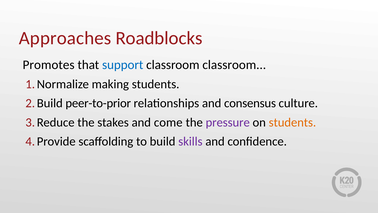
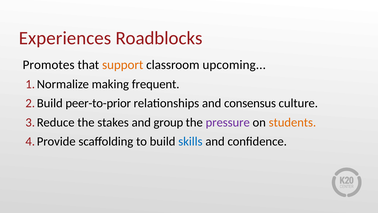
Approaches: Approaches -> Experiences
support colour: blue -> orange
classroom classroom: classroom -> upcoming
making students: students -> frequent
come: come -> group
skills colour: purple -> blue
